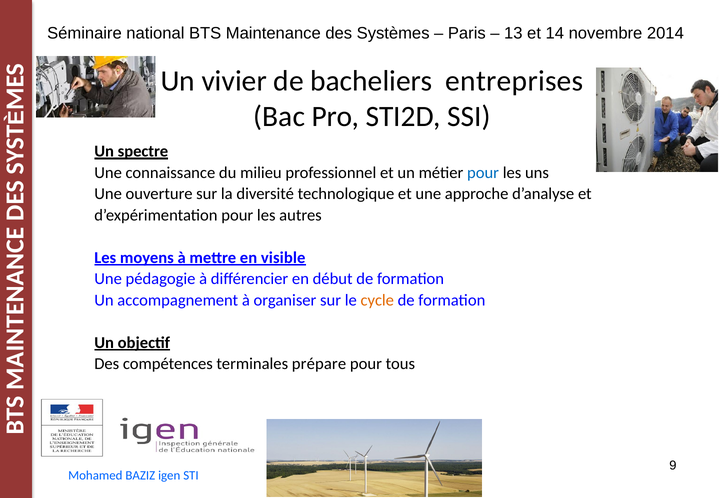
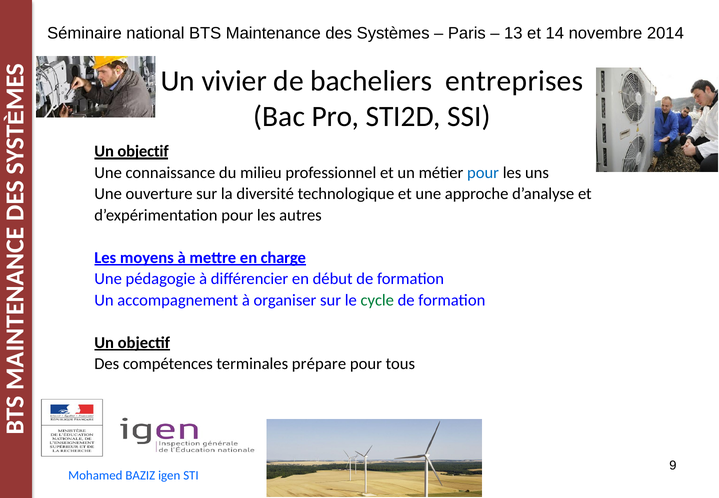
spectre at (143, 151): spectre -> objectif
visible: visible -> charge
cycle colour: orange -> green
